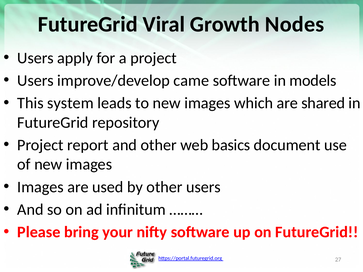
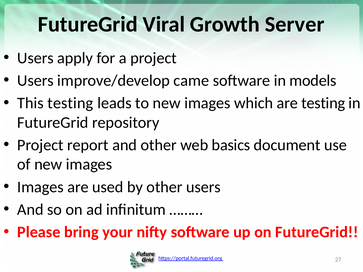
Nodes: Nodes -> Server
This system: system -> testing
are shared: shared -> testing
